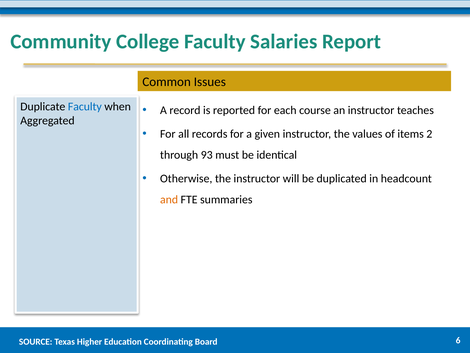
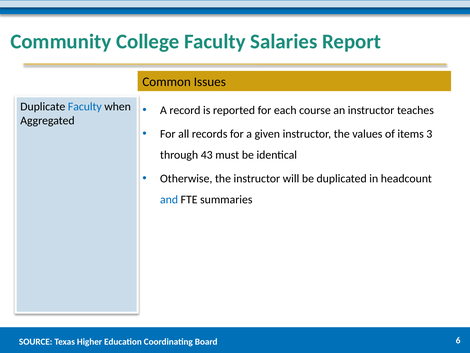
2: 2 -> 3
93: 93 -> 43
and colour: orange -> blue
